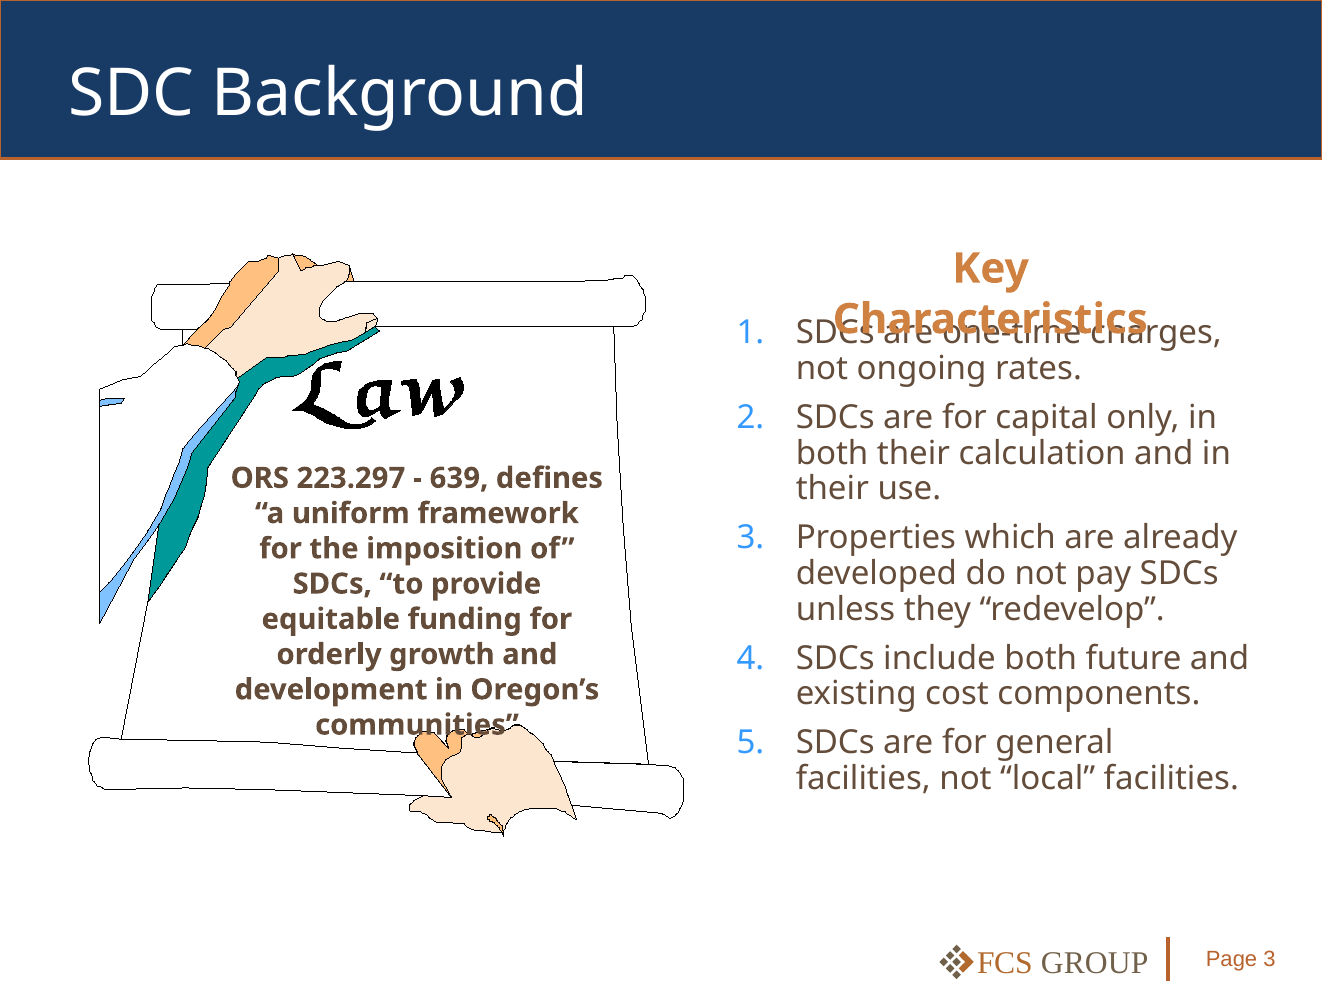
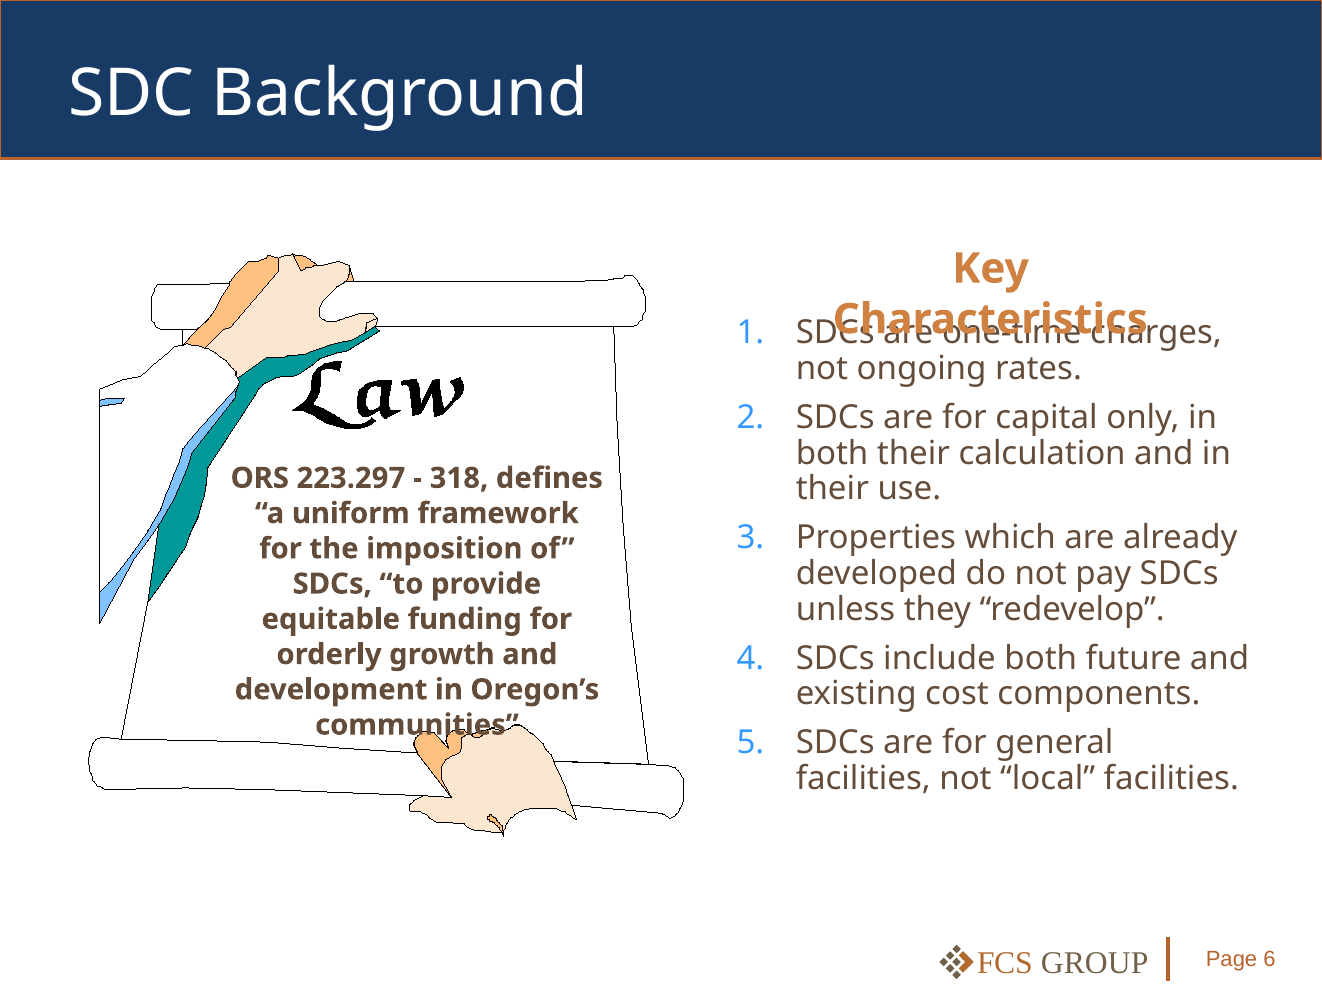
639: 639 -> 318
Page 3: 3 -> 6
